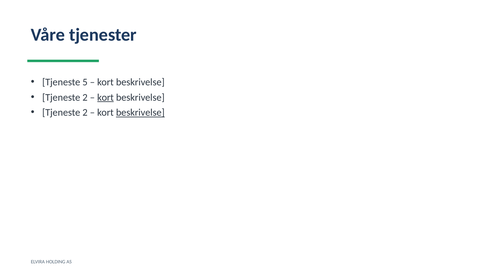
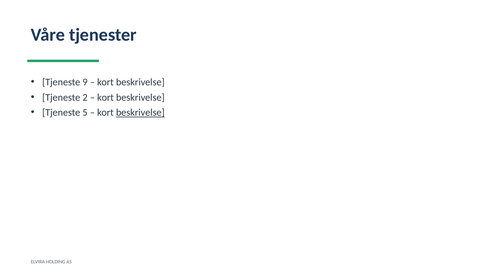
5: 5 -> 9
kort at (106, 97) underline: present -> none
2 at (85, 112): 2 -> 5
